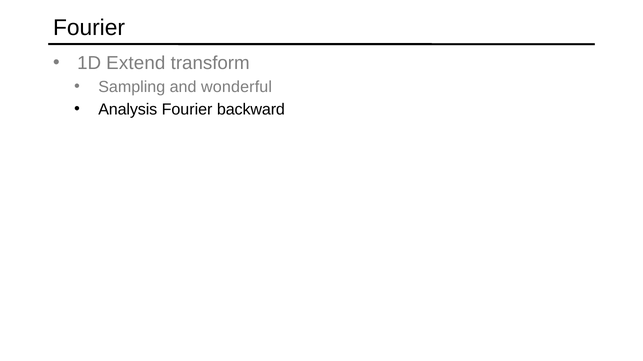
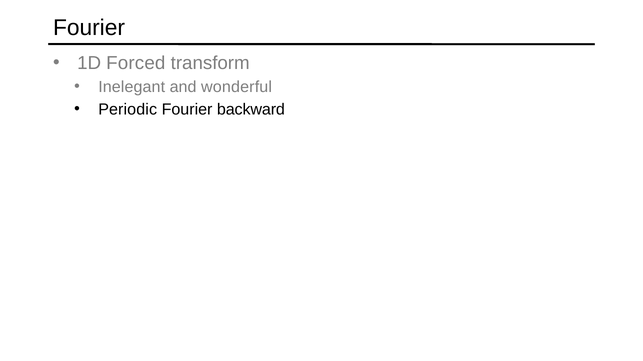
Extend: Extend -> Forced
Sampling: Sampling -> Inelegant
Analysis: Analysis -> Periodic
